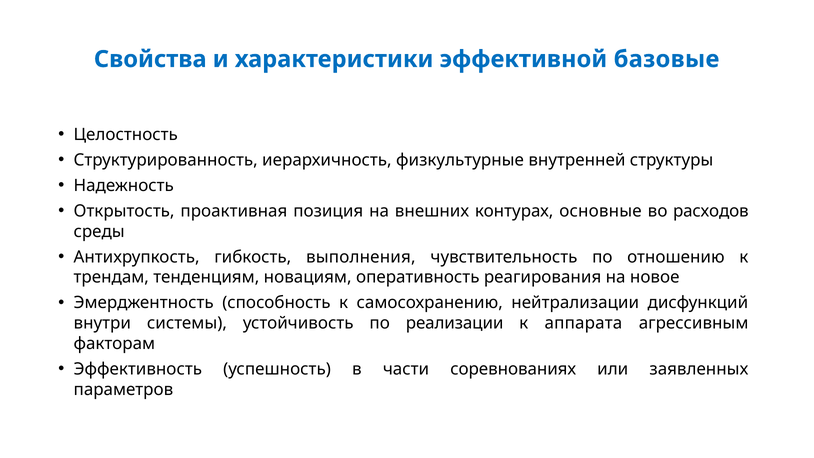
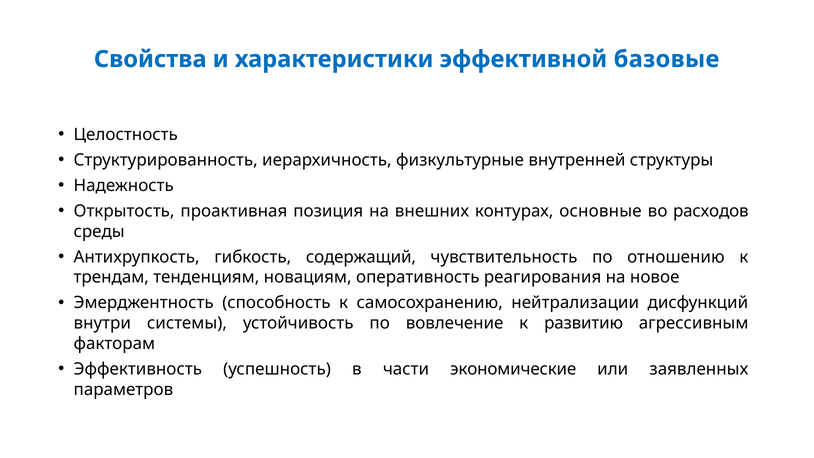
выполнения: выполнения -> содержащий
реализации: реализации -> вовлечение
аппарата: аппарата -> развитию
соревнованиях: соревнованиях -> экономические
